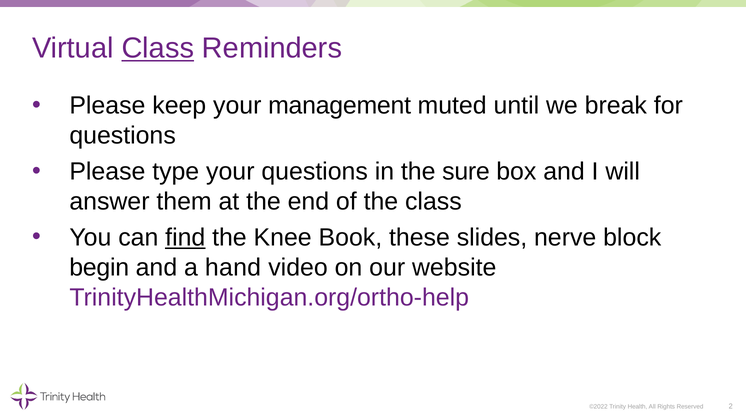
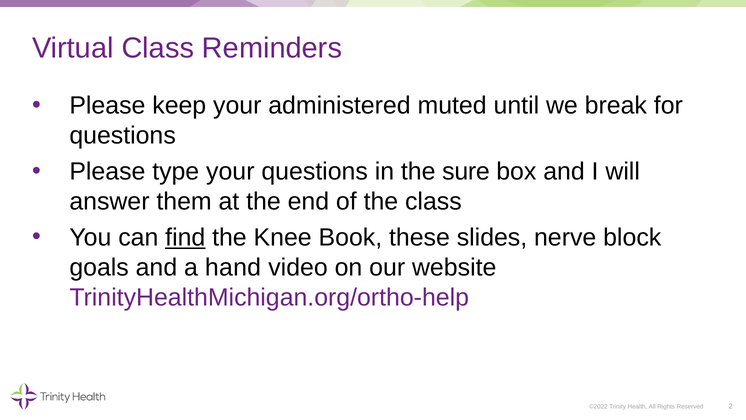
Class at (158, 48) underline: present -> none
management: management -> administered
begin: begin -> goals
